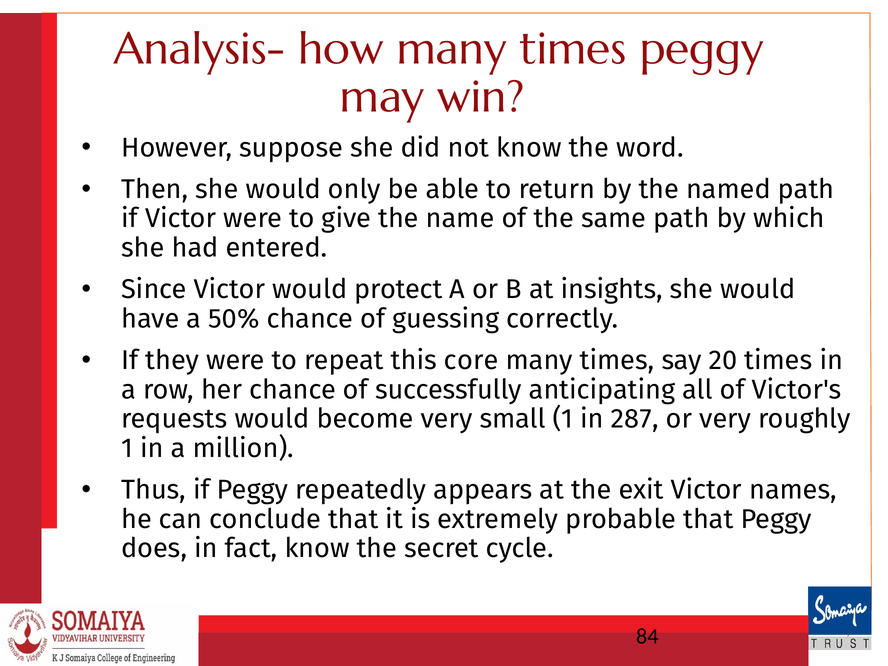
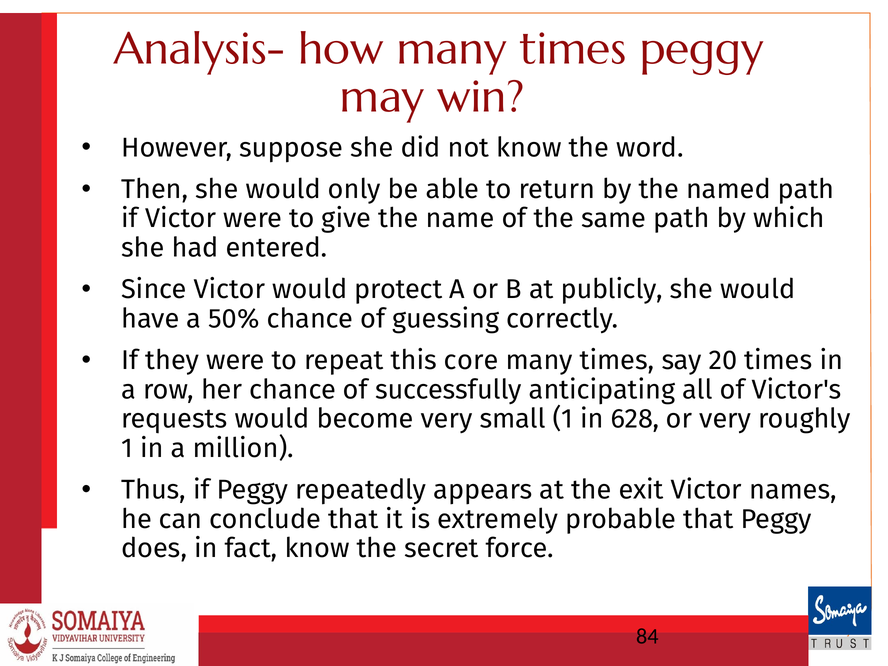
insights: insights -> publicly
287: 287 -> 628
cycle: cycle -> force
